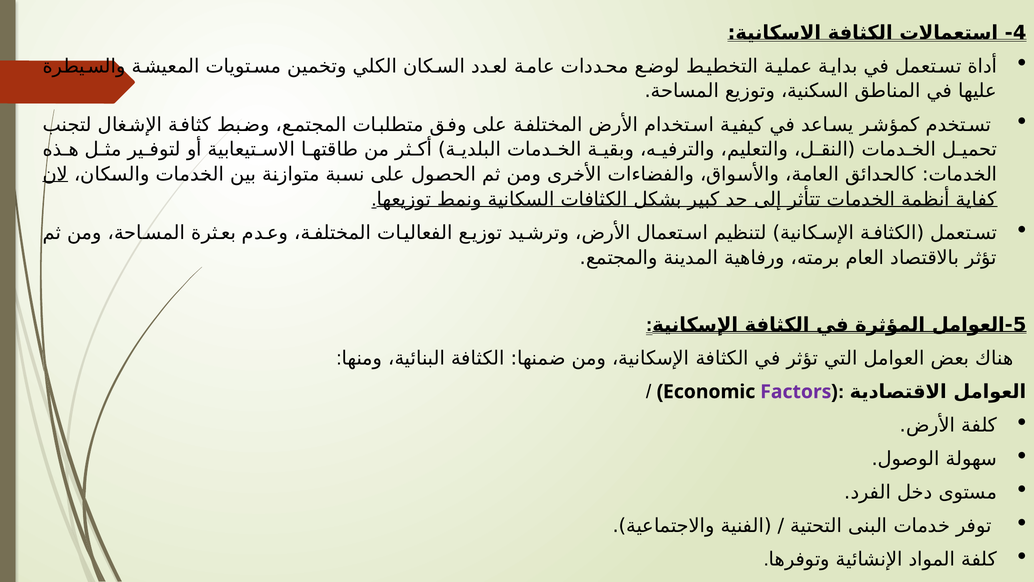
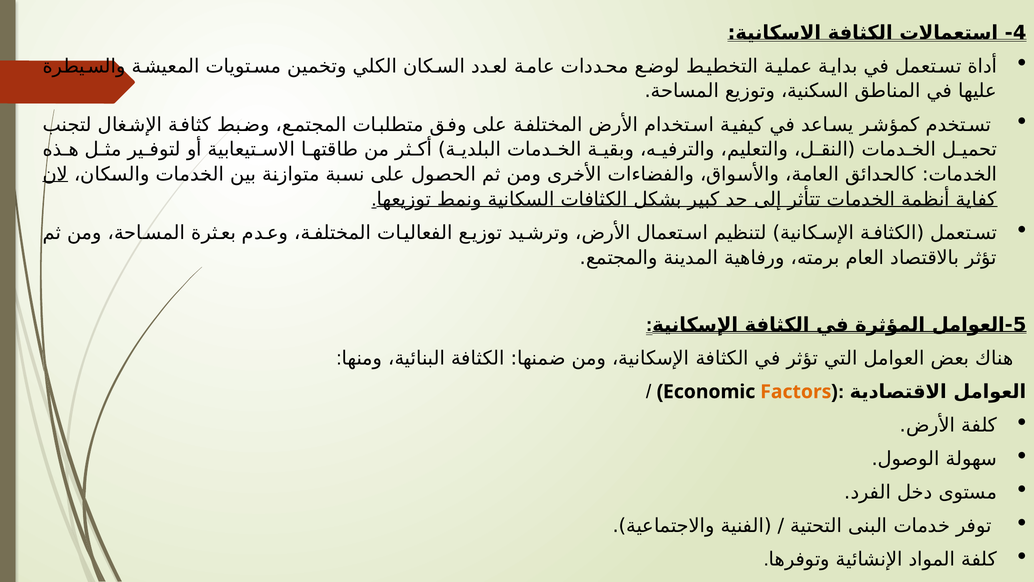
Factors colour: purple -> orange
